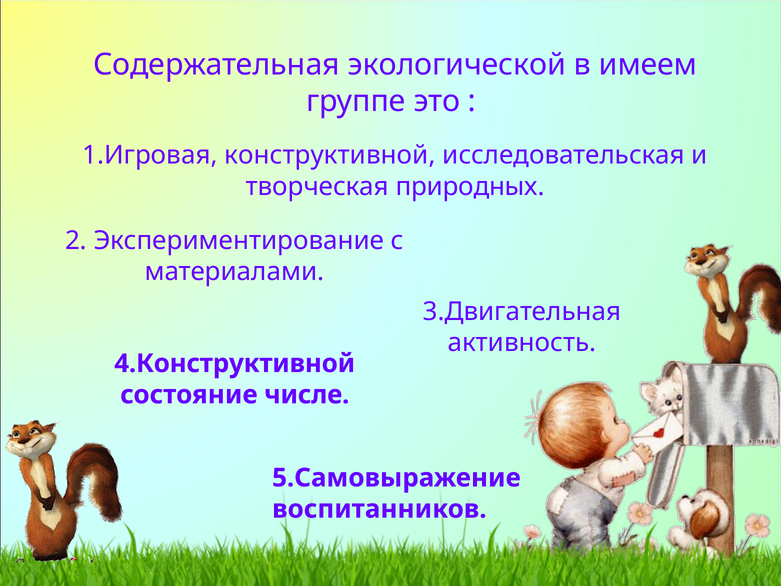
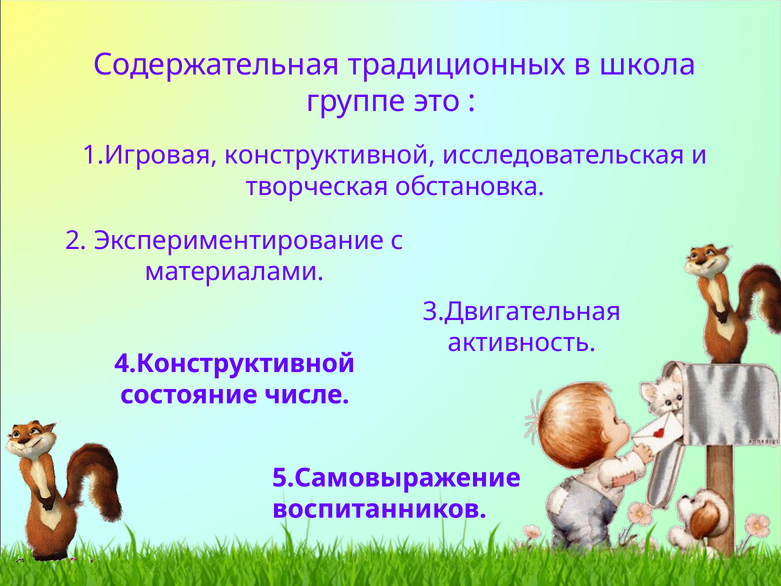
экологической: экологической -> традиционных
имеем: имеем -> школа
природных: природных -> обстановка
